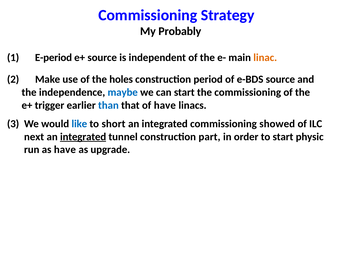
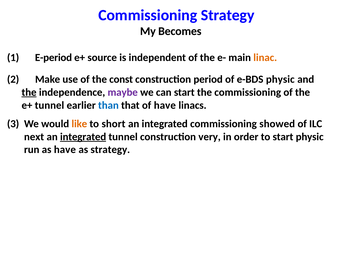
Probably: Probably -> Becomes
holes: holes -> const
e-BDS source: source -> physic
the at (29, 92) underline: none -> present
maybe colour: blue -> purple
e+ trigger: trigger -> tunnel
like colour: blue -> orange
part: part -> very
as upgrade: upgrade -> strategy
